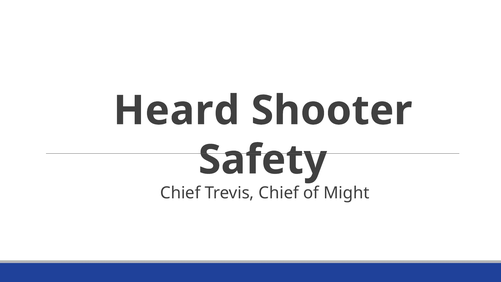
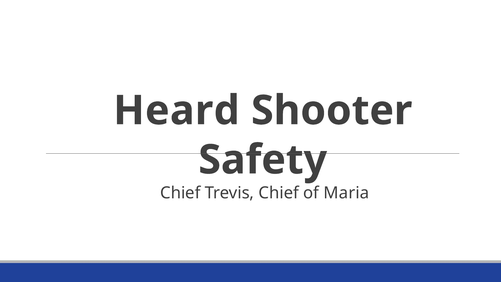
Might: Might -> Maria
